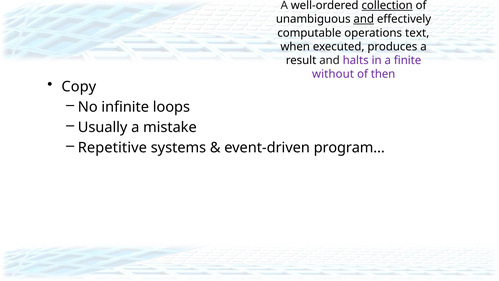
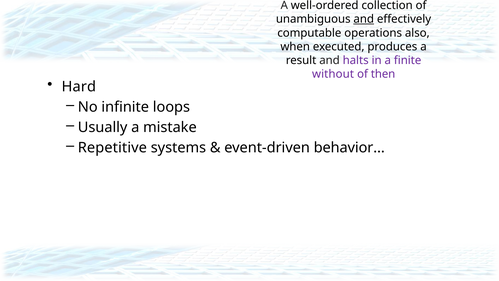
collection underline: present -> none
text: text -> also
Copy: Copy -> Hard
program…: program… -> behavior…
